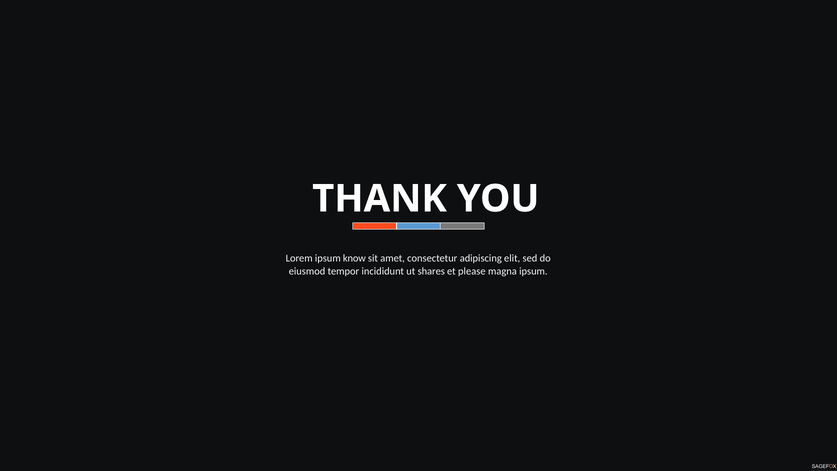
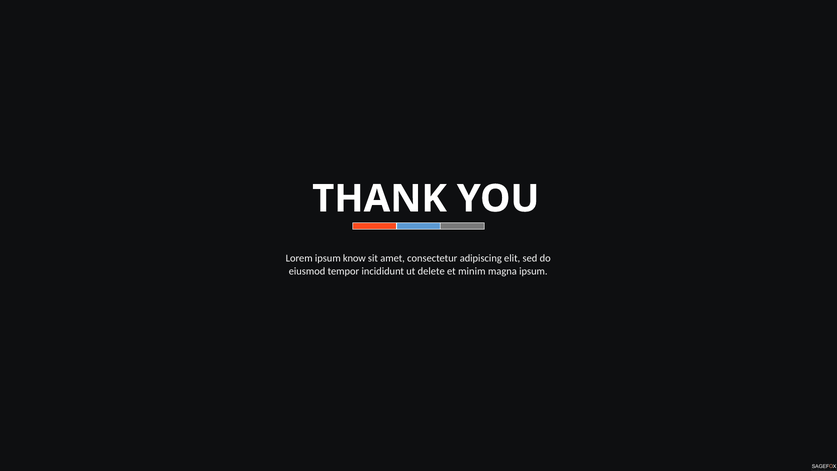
shares: shares -> delete
please: please -> minim
